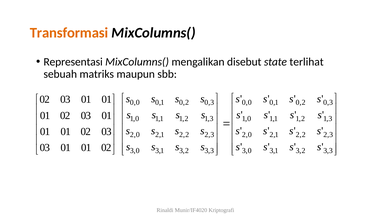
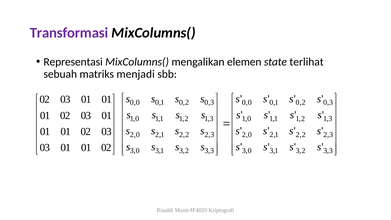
Transformasi colour: orange -> purple
disebut: disebut -> elemen
maupun: maupun -> menjadi
